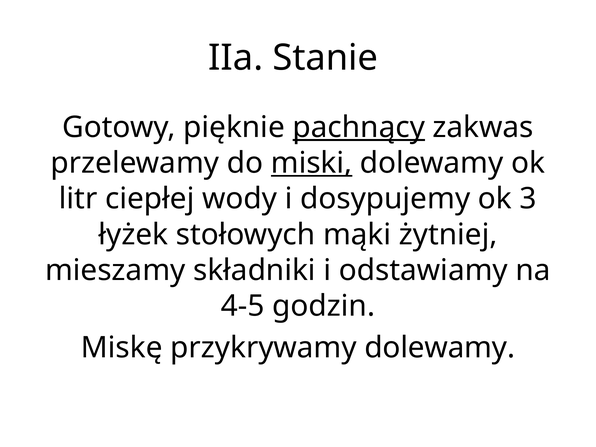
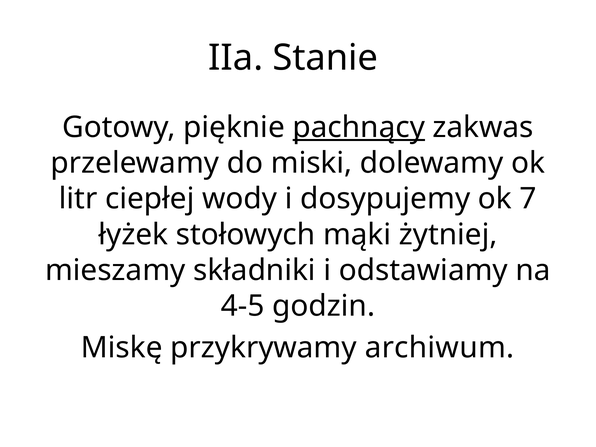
miski underline: present -> none
3: 3 -> 7
przykrywamy dolewamy: dolewamy -> archiwum
